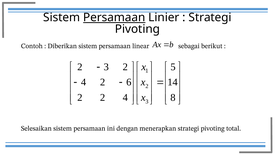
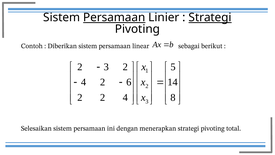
Strategi at (210, 17) underline: none -> present
